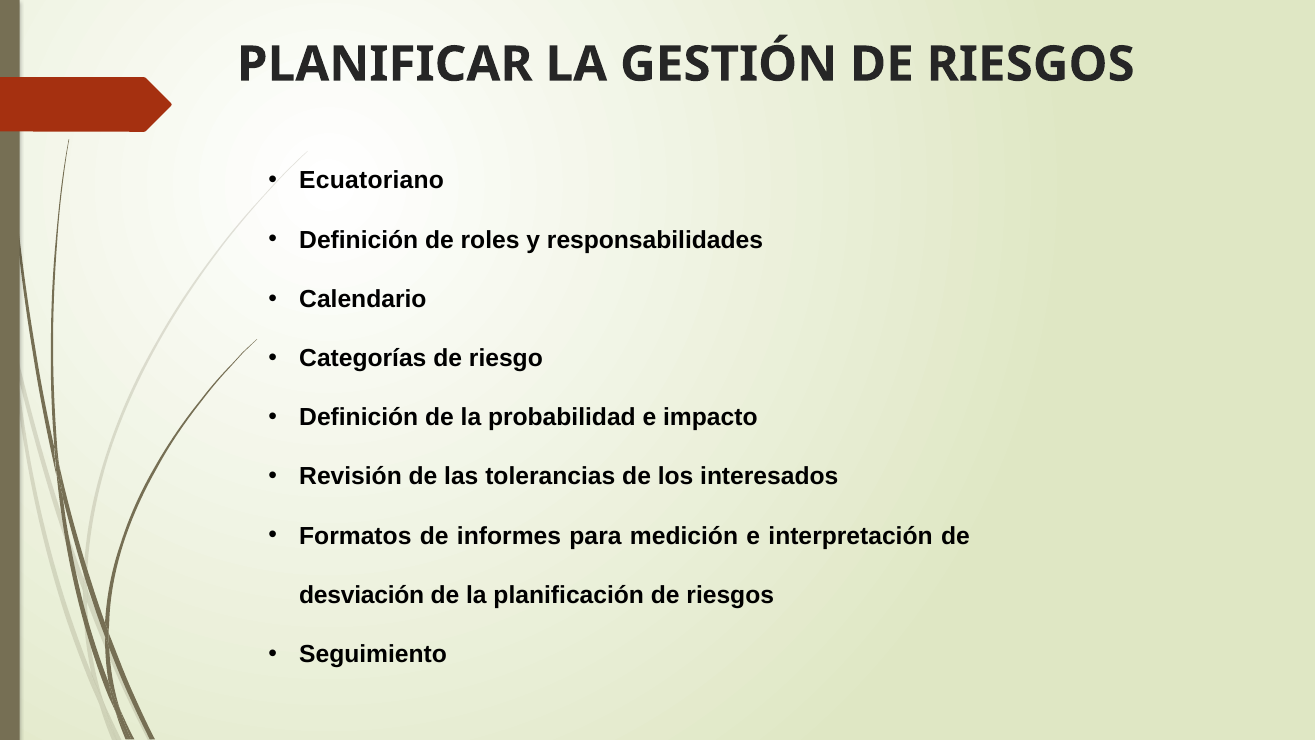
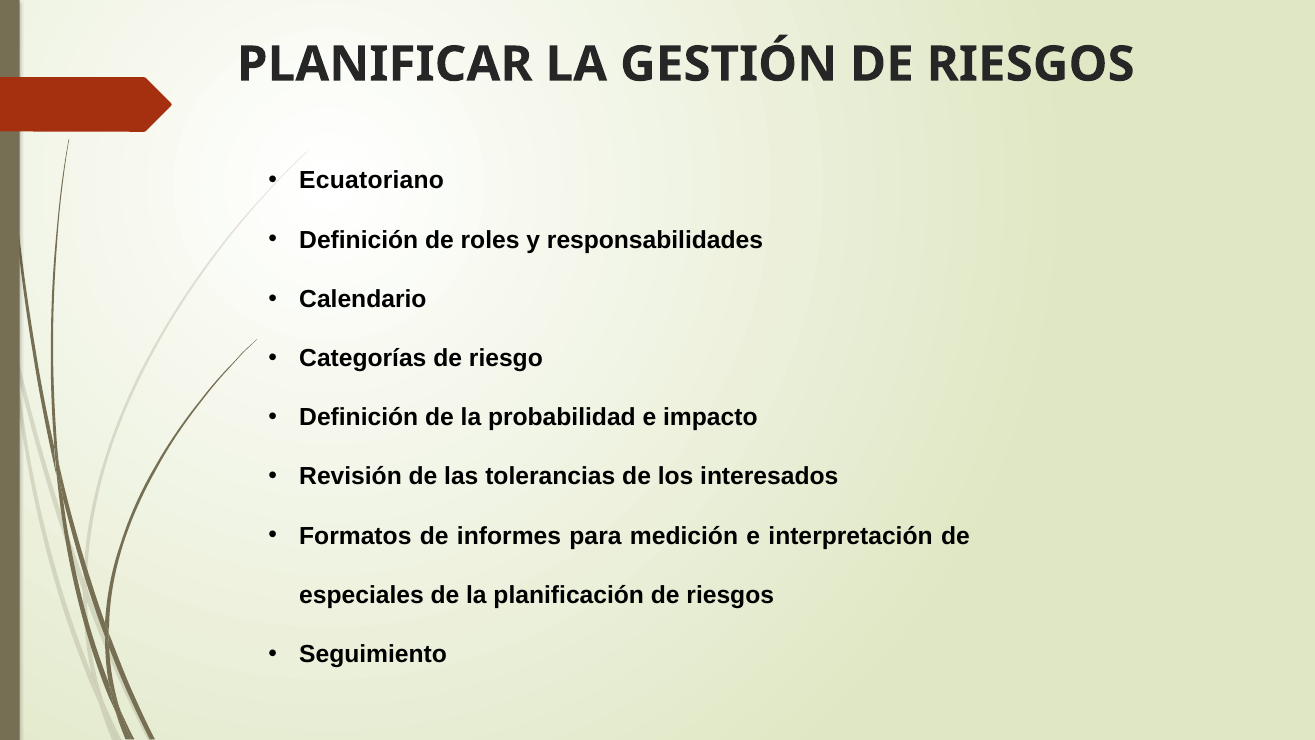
desviación: desviación -> especiales
